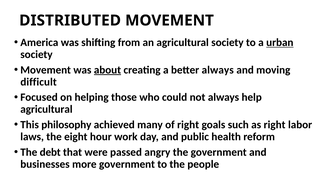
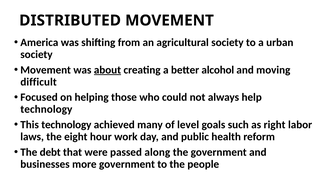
urban underline: present -> none
better always: always -> alcohol
agricultural at (46, 109): agricultural -> technology
This philosophy: philosophy -> technology
of right: right -> level
angry: angry -> along
